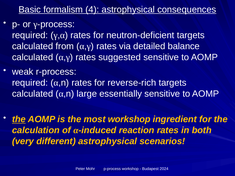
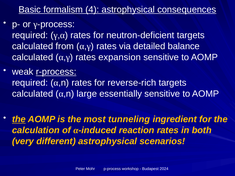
suggested: suggested -> expansion
r-process underline: none -> present
most workshop: workshop -> tunneling
